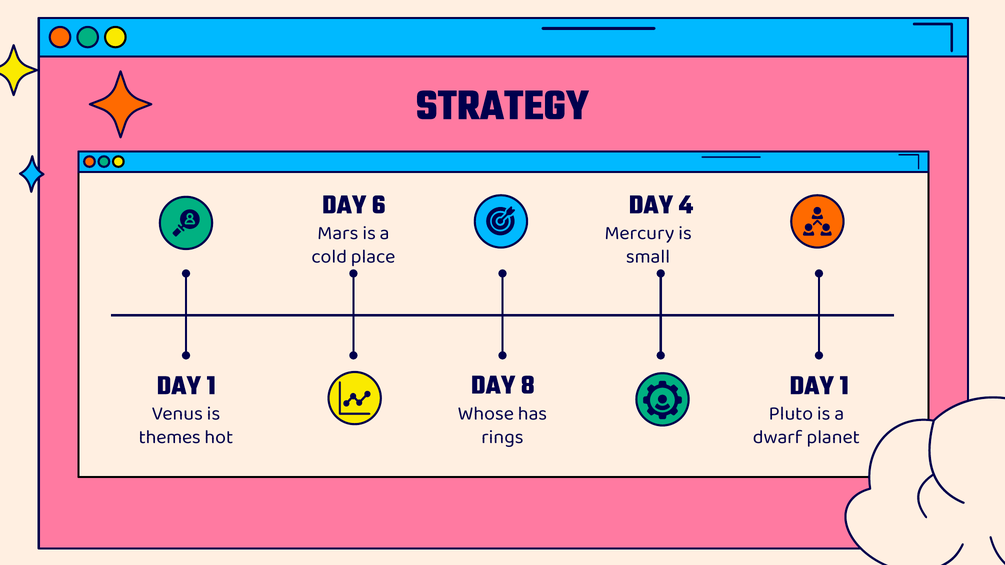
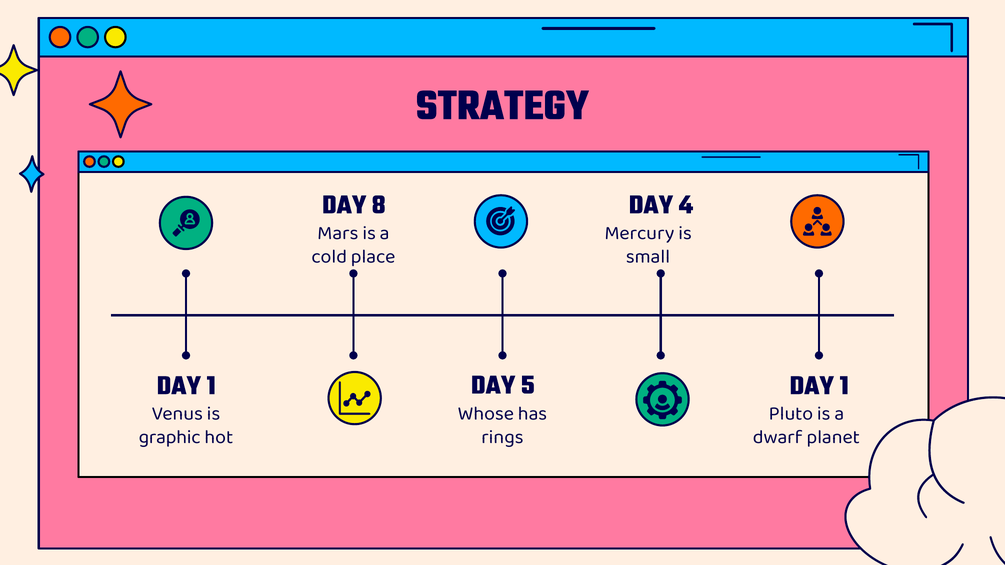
6: 6 -> 8
8: 8 -> 5
themes: themes -> graphic
